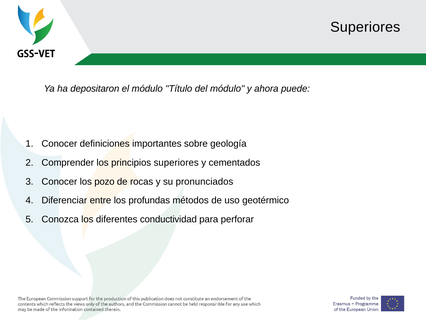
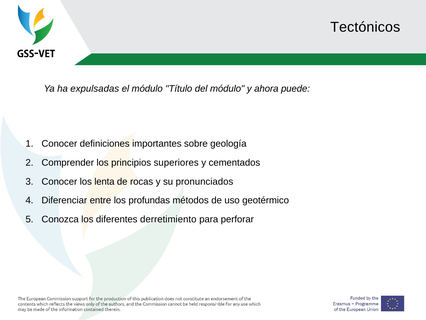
Superiores at (365, 27): Superiores -> Tectónicos
depositaron: depositaron -> expulsadas
pozo: pozo -> lenta
conductividad: conductividad -> derretimiento
